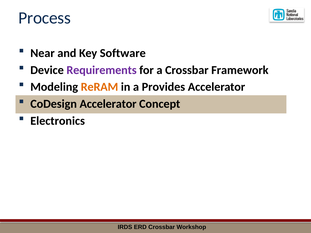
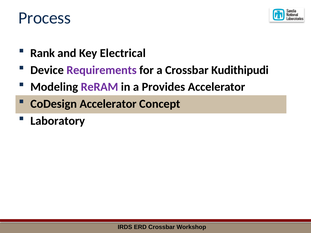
Near: Near -> Rank
Software: Software -> Electrical
Framework: Framework -> Kudithipudi
ReRAM colour: orange -> purple
Electronics: Electronics -> Laboratory
